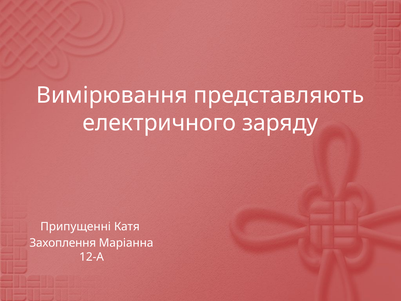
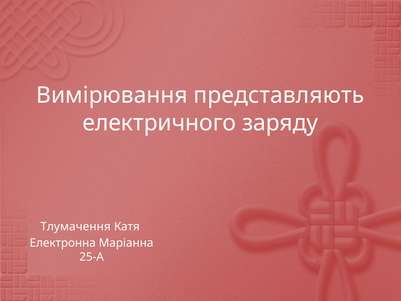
Припущенні: Припущенні -> Тлумачення
Захоплення: Захоплення -> Електронна
12-А: 12-А -> 25-А
